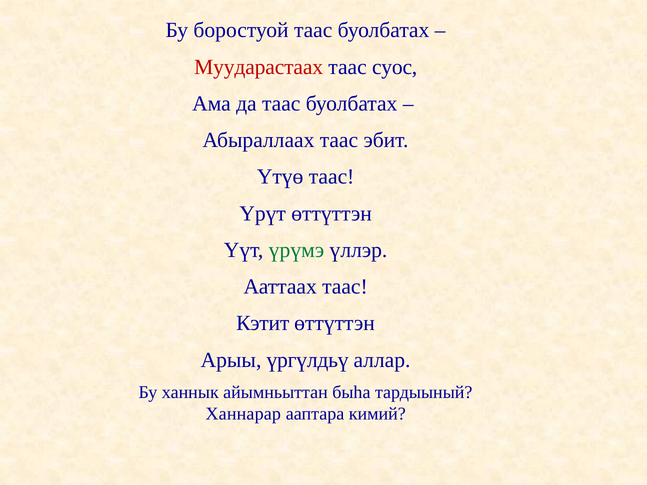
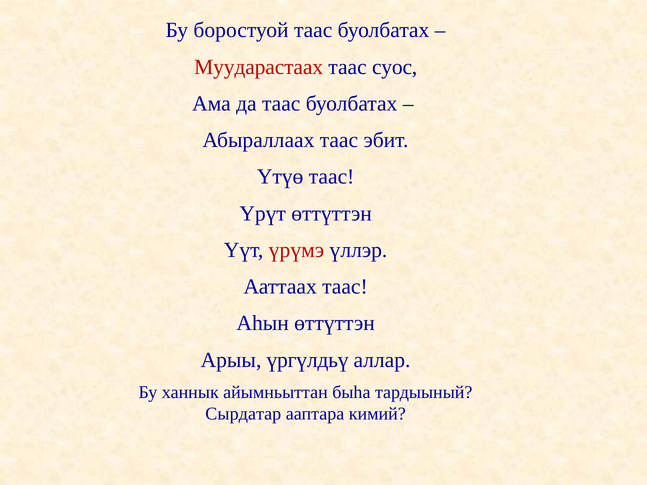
үрүмэ colour: green -> red
Кэтит: Кэтит -> Аһын
Ханнарар: Ханнарар -> Сырдатар
